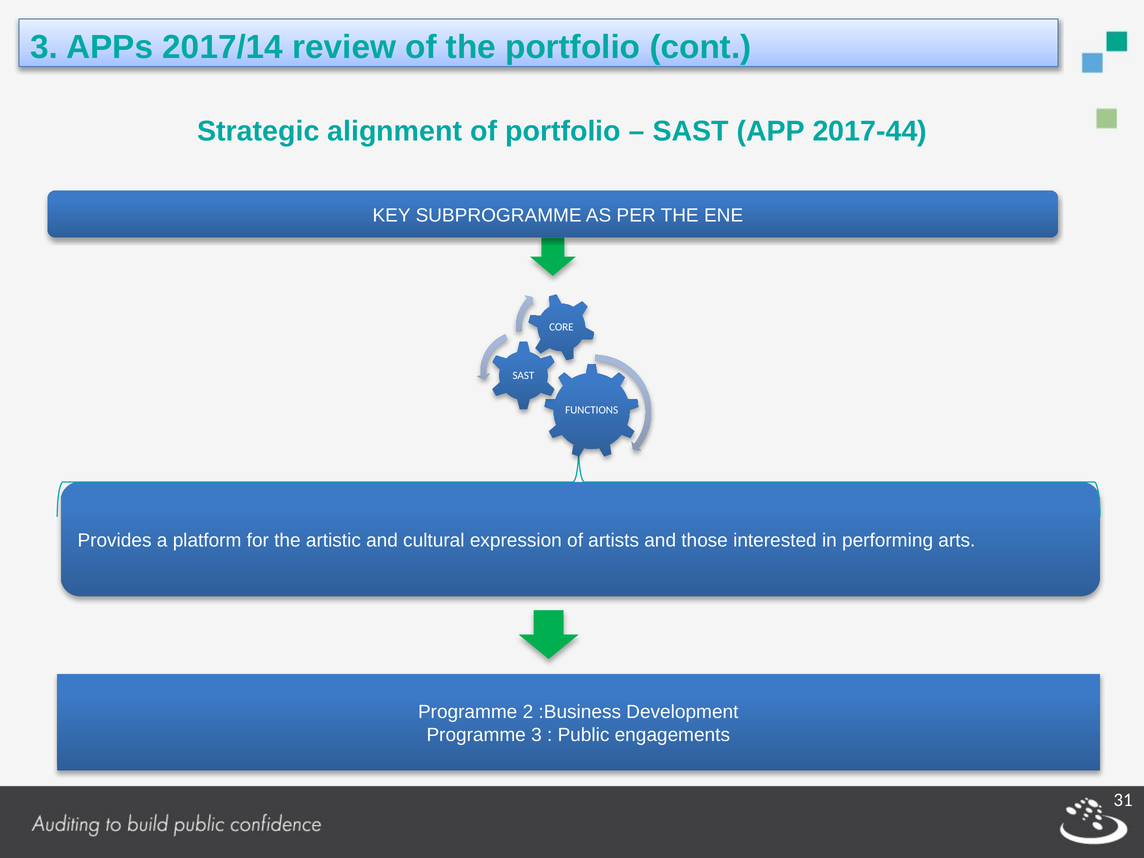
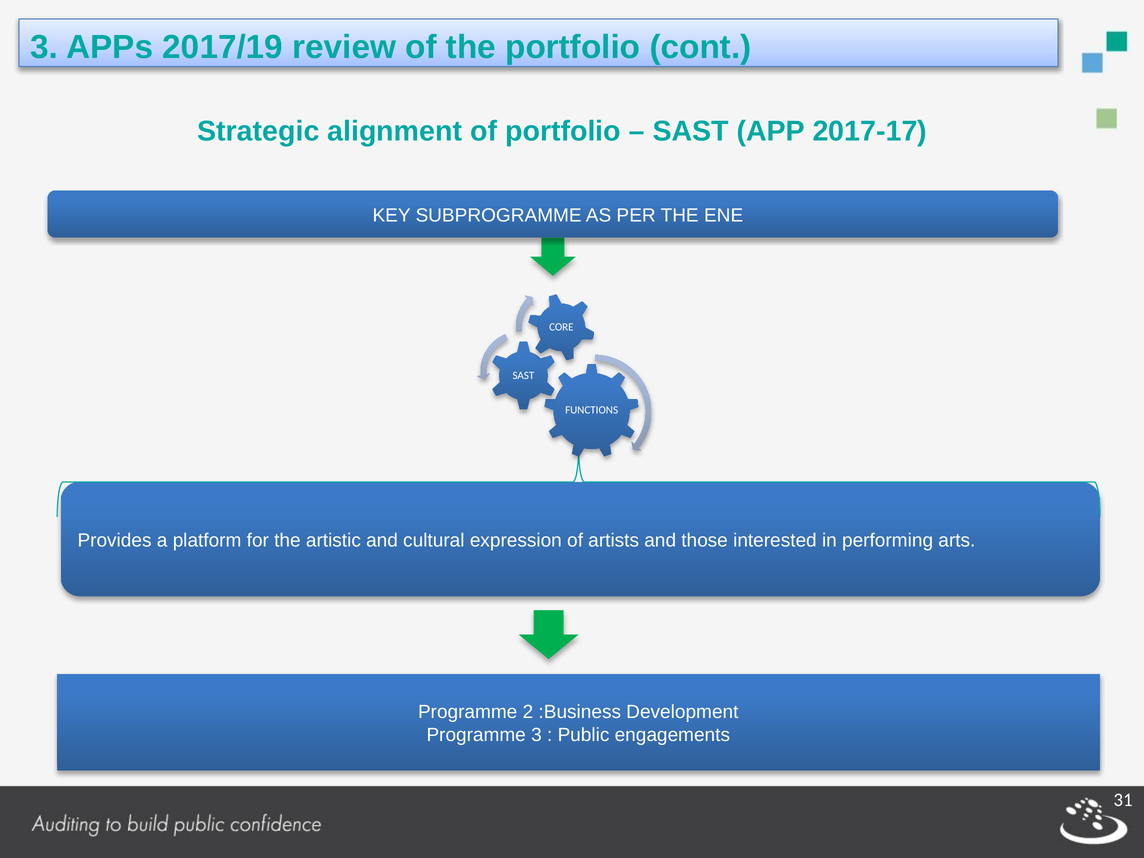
2017/14: 2017/14 -> 2017/19
2017-44: 2017-44 -> 2017-17
